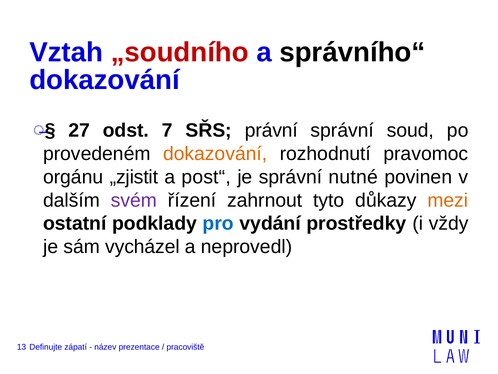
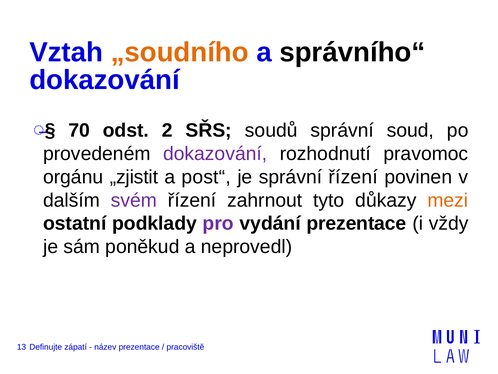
„soudního colour: red -> orange
27: 27 -> 70
7: 7 -> 2
právní: právní -> soudů
dokazování at (215, 153) colour: orange -> purple
správní nutné: nutné -> řízení
pro colour: blue -> purple
vydání prostředky: prostředky -> prezentace
vycházel: vycházel -> poněkud
